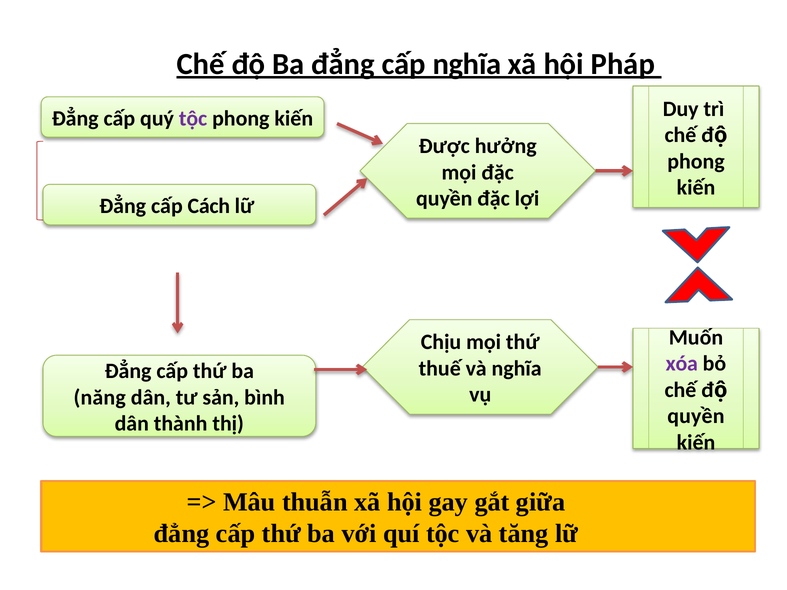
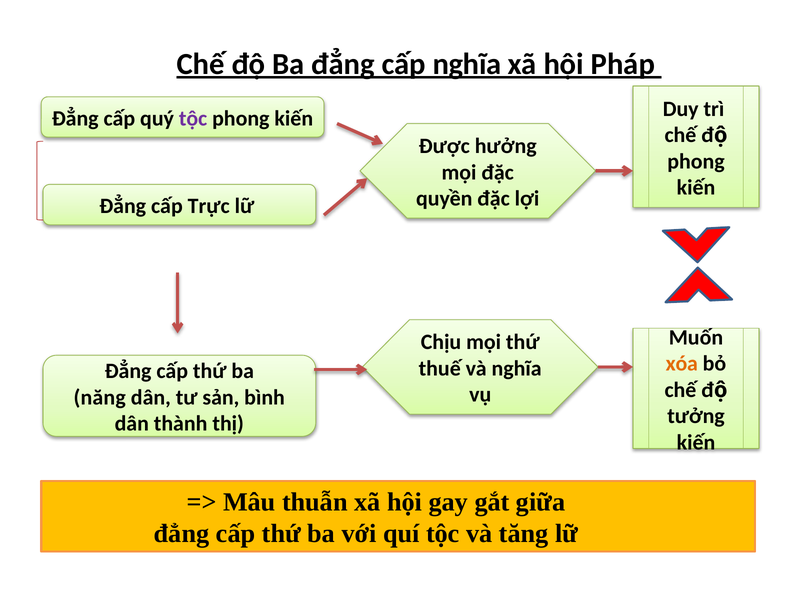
Cách: Cách -> Trực
xóa colour: purple -> orange
quyền at (696, 416): quyền -> tưởng
